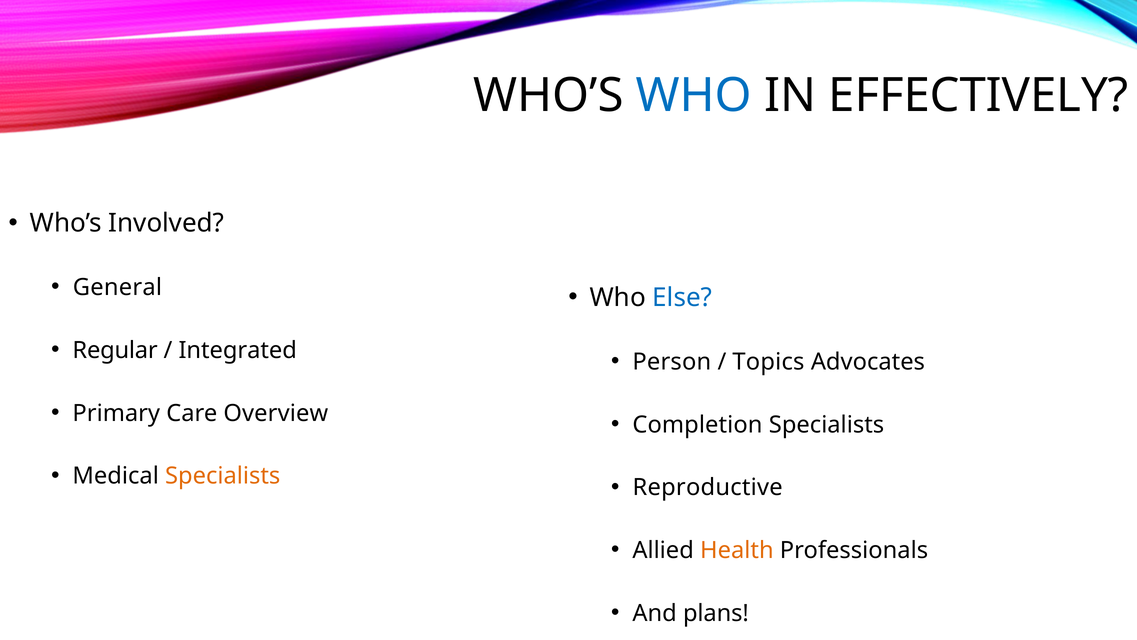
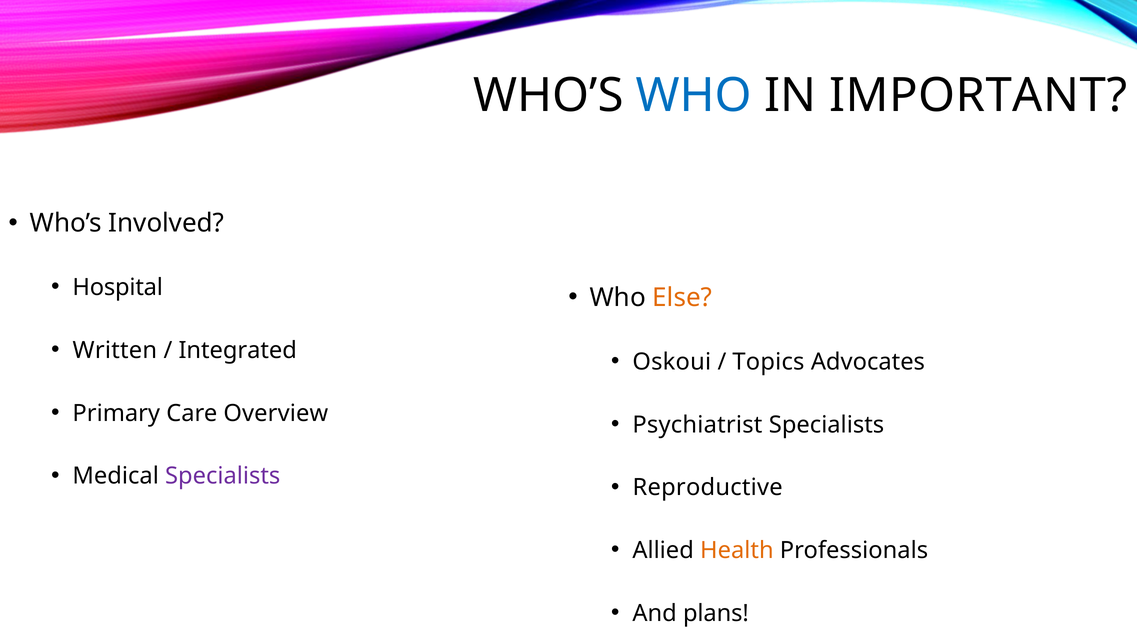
EFFECTIVELY: EFFECTIVELY -> IMPORTANT
General: General -> Hospital
Else colour: blue -> orange
Regular: Regular -> Written
Person: Person -> Oskoui
Completion: Completion -> Psychiatrist
Specialists at (223, 476) colour: orange -> purple
